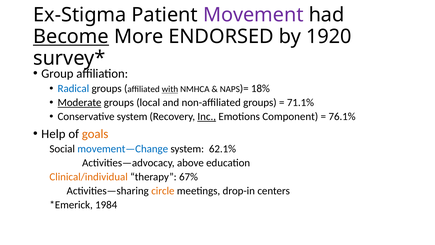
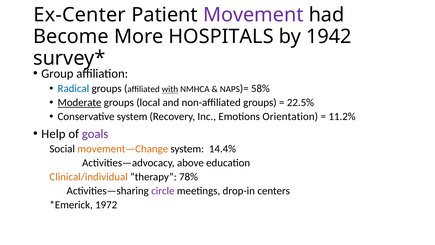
Ex-Stigma: Ex-Stigma -> Ex-Center
Become underline: present -> none
ENDORSED: ENDORSED -> HOSPITALS
1920: 1920 -> 1942
18%: 18% -> 58%
71.1%: 71.1% -> 22.5%
Inc underline: present -> none
Component: Component -> Orientation
76.1%: 76.1% -> 11.2%
goals colour: orange -> purple
movement—Change colour: blue -> orange
62.1%: 62.1% -> 14.4%
67%: 67% -> 78%
circle colour: orange -> purple
1984: 1984 -> 1972
